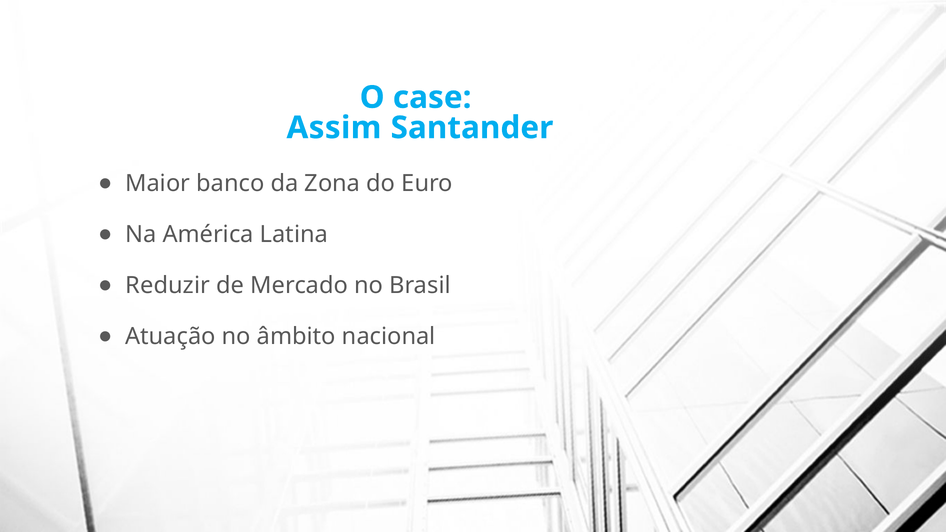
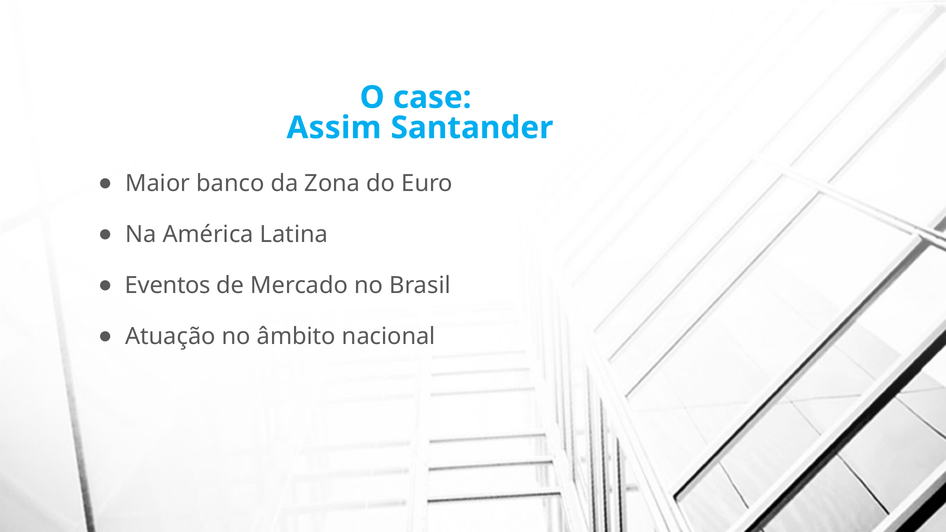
Reduzir: Reduzir -> Eventos
